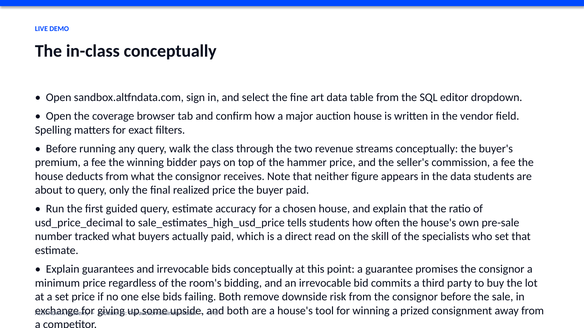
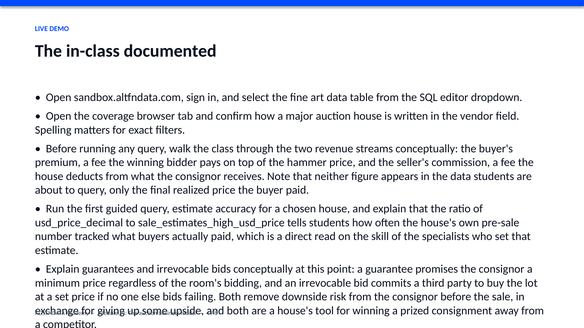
in-class conceptually: conceptually -> documented
